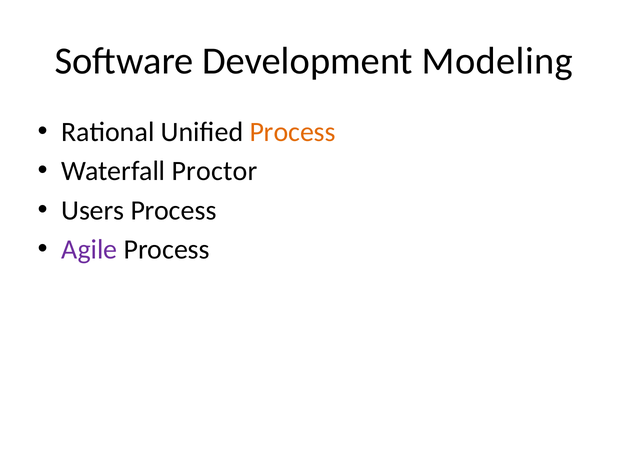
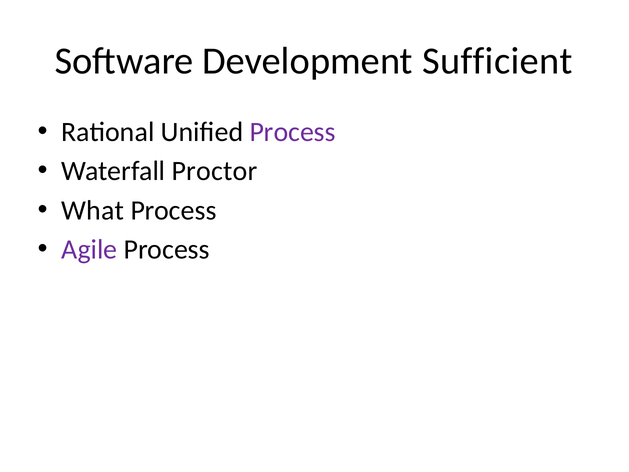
Modeling: Modeling -> Sufficient
Process at (293, 132) colour: orange -> purple
Users: Users -> What
